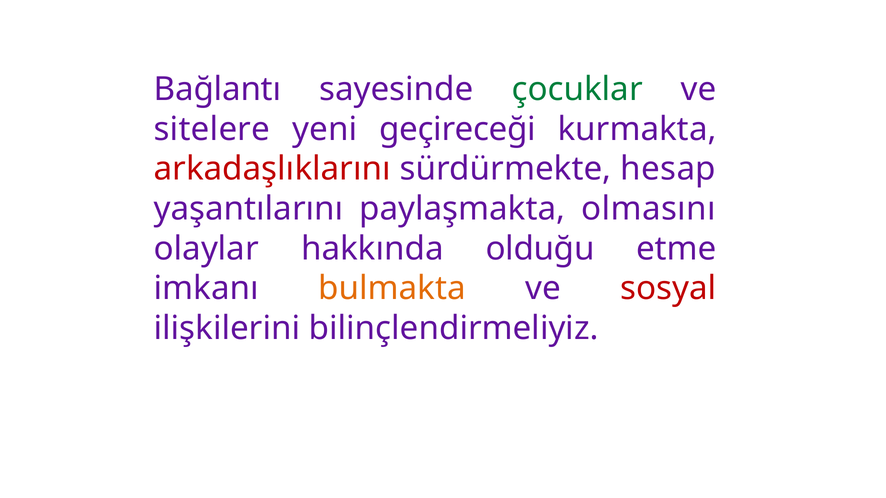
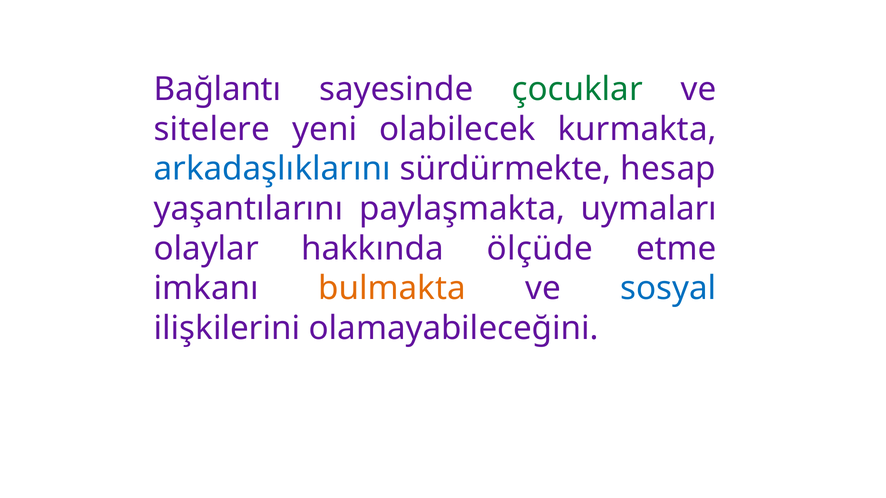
geçireceği: geçireceği -> olabilecek
arkadaşlıklarını colour: red -> blue
olmasını: olmasını -> uymaları
olduğu: olduğu -> ölçüde
sosyal colour: red -> blue
bilinçlendirmeliyiz: bilinçlendirmeliyiz -> olamayabileceğini
